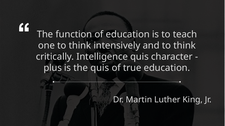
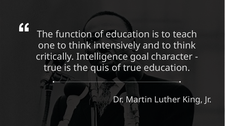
Intelligence quis: quis -> goal
plus at (53, 68): plus -> true
